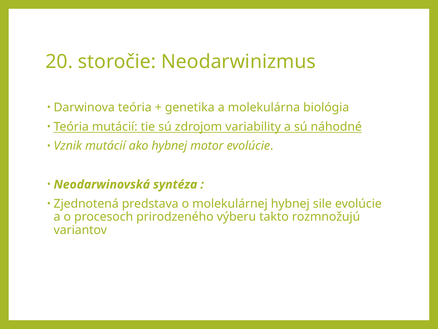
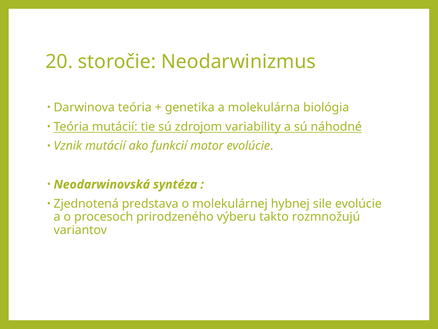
ako hybnej: hybnej -> funkcií
